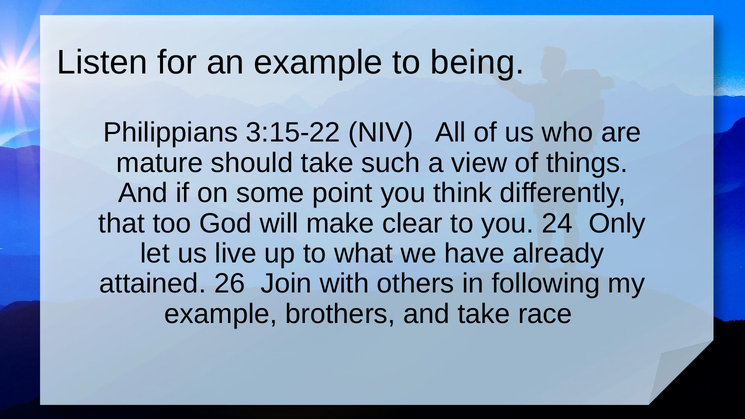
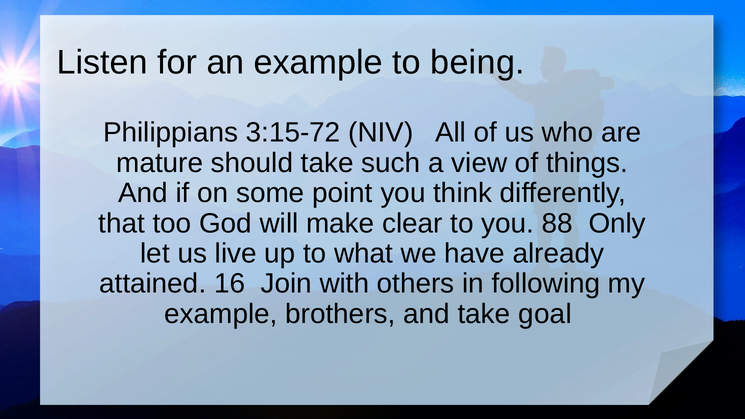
3:15-22: 3:15-22 -> 3:15-72
24: 24 -> 88
26: 26 -> 16
race: race -> goal
